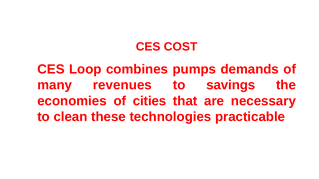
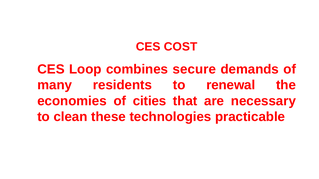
pumps: pumps -> secure
revenues: revenues -> residents
savings: savings -> renewal
